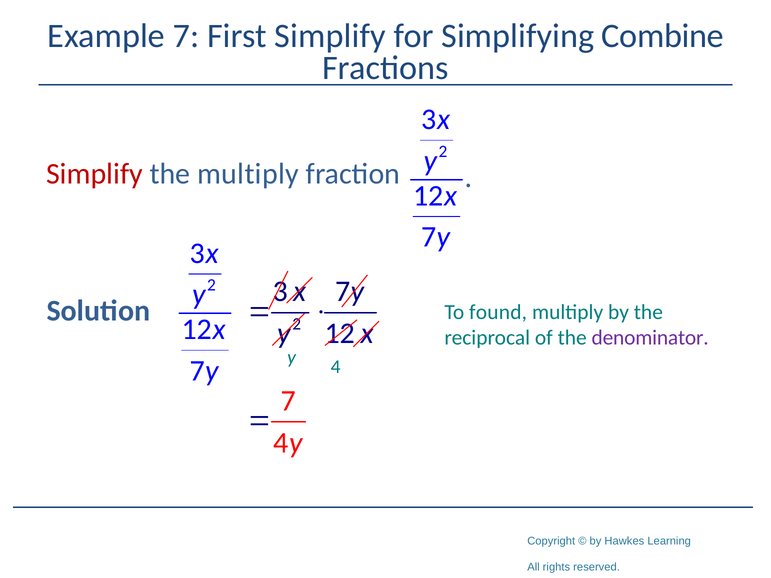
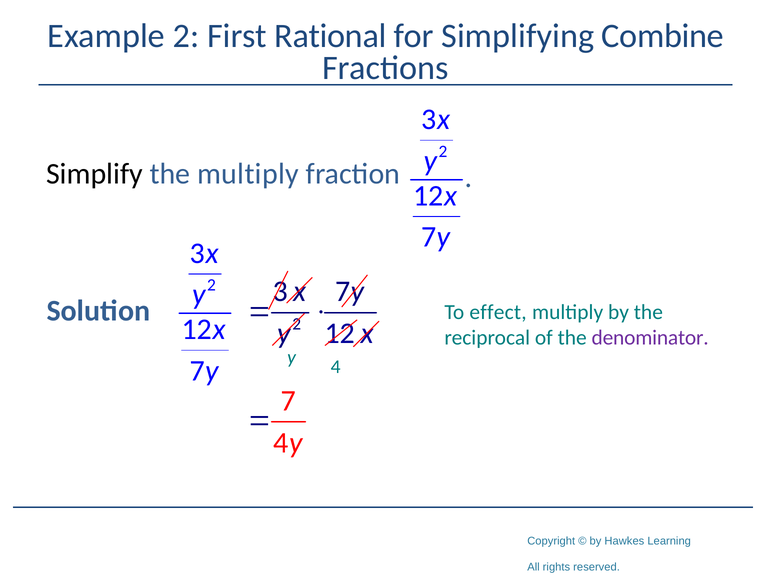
Example 7: 7 -> 2
First Simplify: Simplify -> Rational
Simplify at (95, 174) colour: red -> black
found: found -> effect
